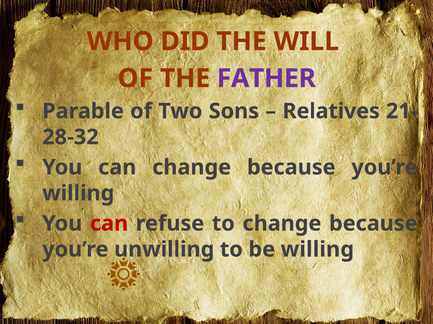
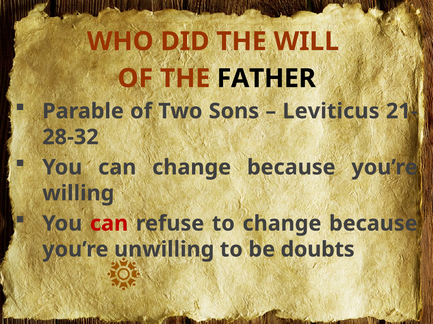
FATHER colour: purple -> black
Relatives: Relatives -> Leviticus
be willing: willing -> doubts
